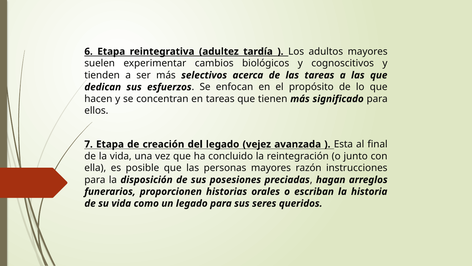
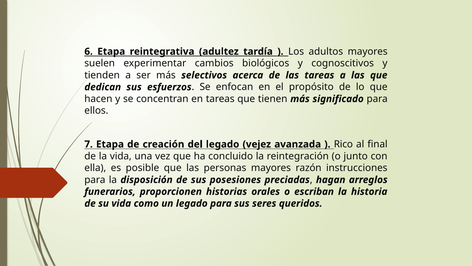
Esta: Esta -> Rico
